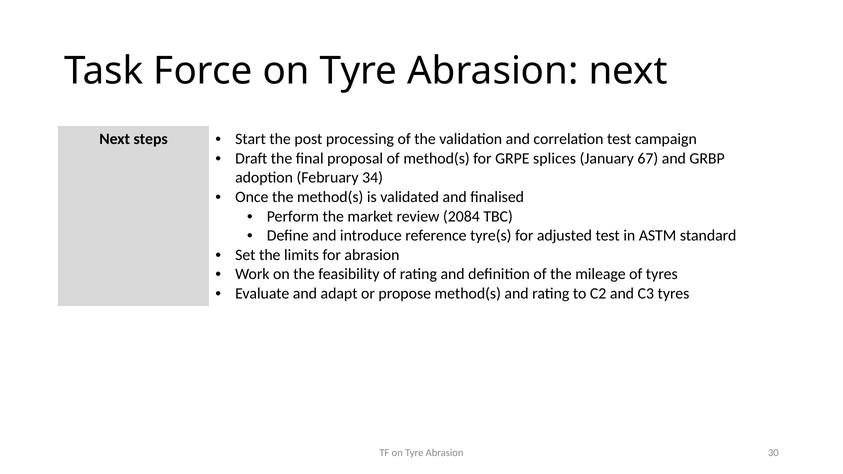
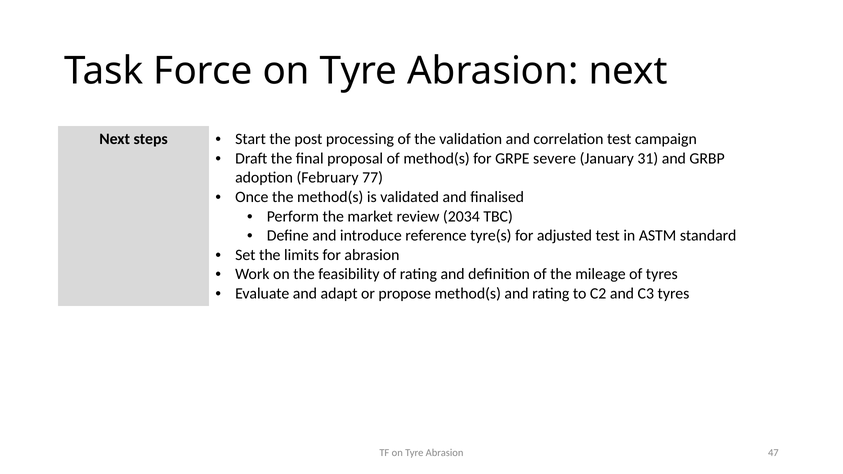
splices: splices -> severe
67: 67 -> 31
34: 34 -> 77
2084: 2084 -> 2034
30: 30 -> 47
